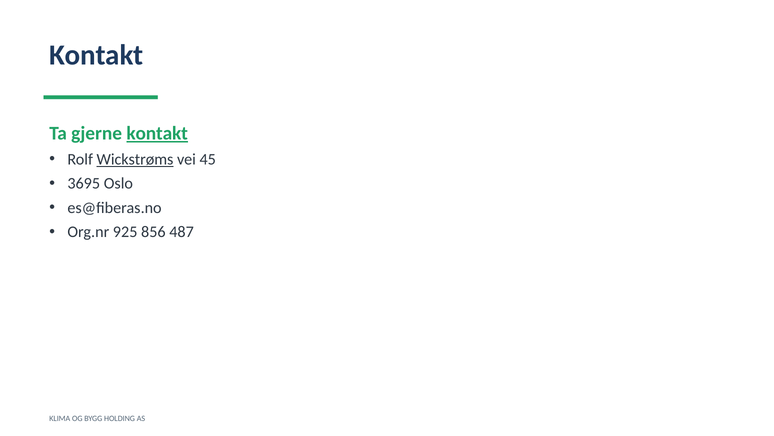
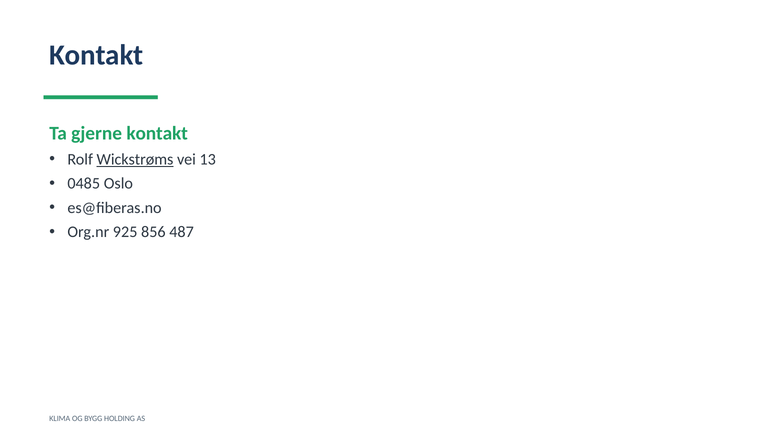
kontakt at (157, 133) underline: present -> none
45: 45 -> 13
3695: 3695 -> 0485
